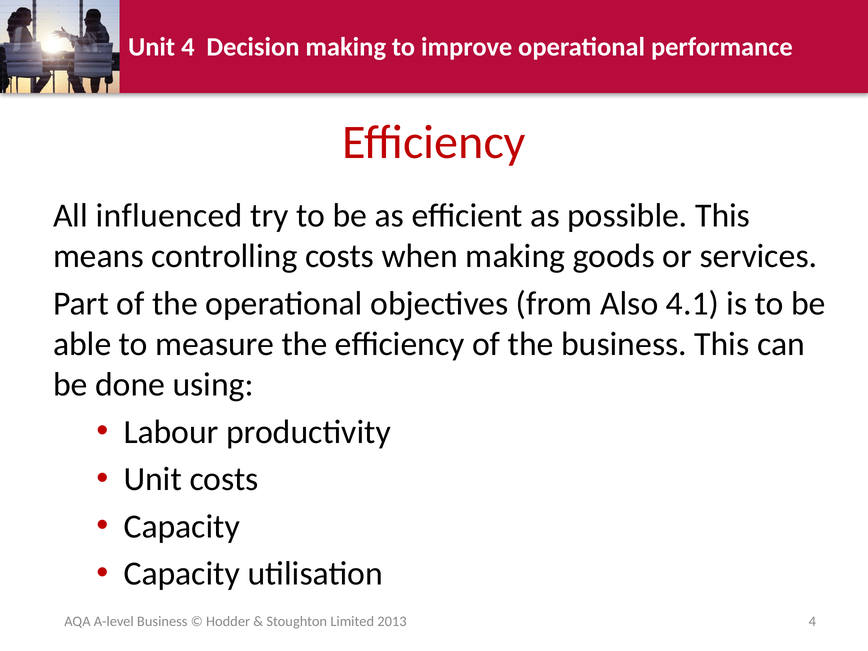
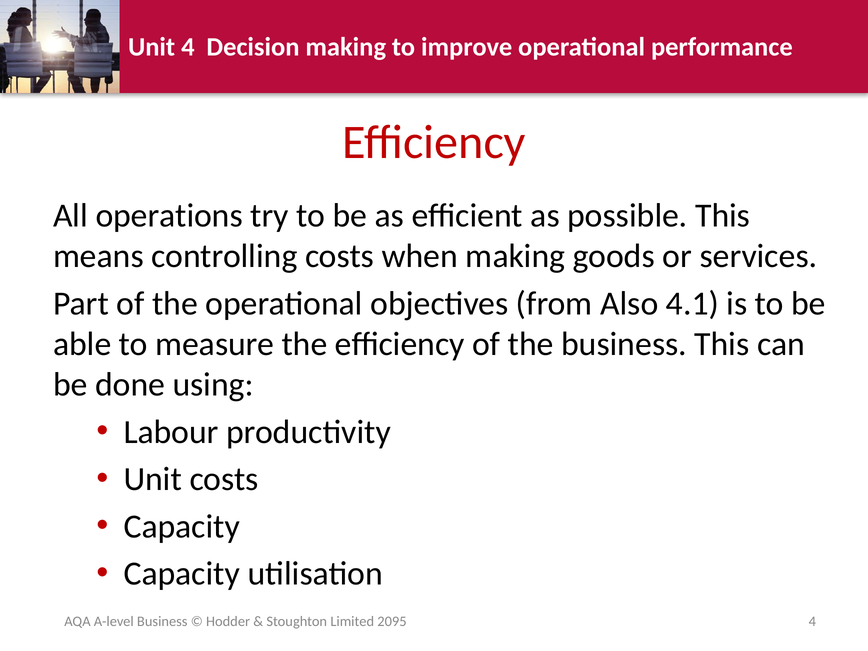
influenced: influenced -> operations
2013: 2013 -> 2095
